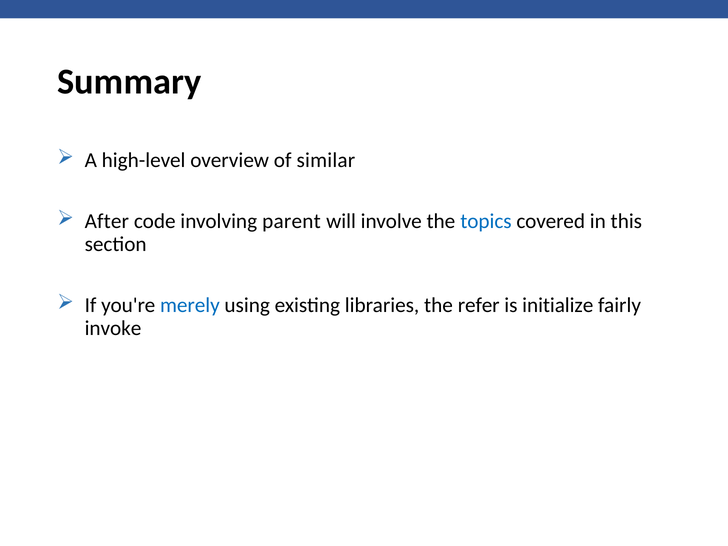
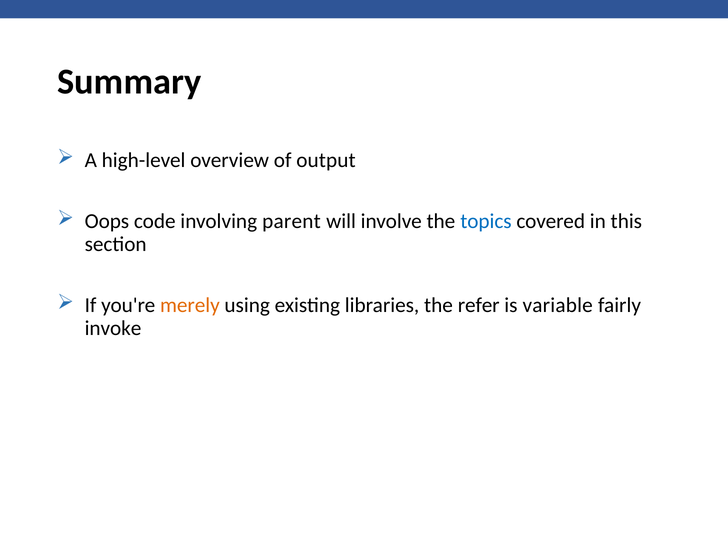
similar: similar -> output
After: After -> Oops
merely colour: blue -> orange
initialize: initialize -> variable
